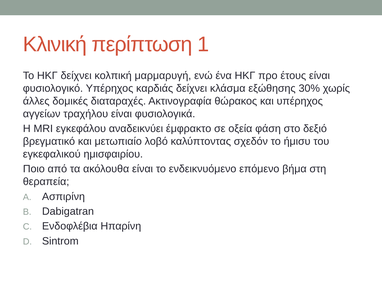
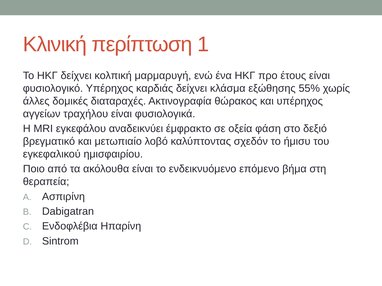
30%: 30% -> 55%
